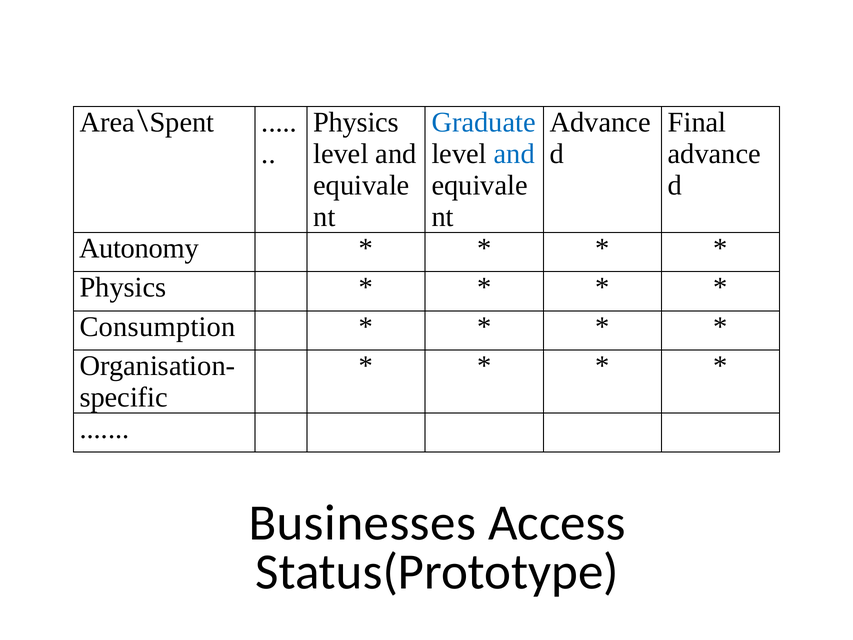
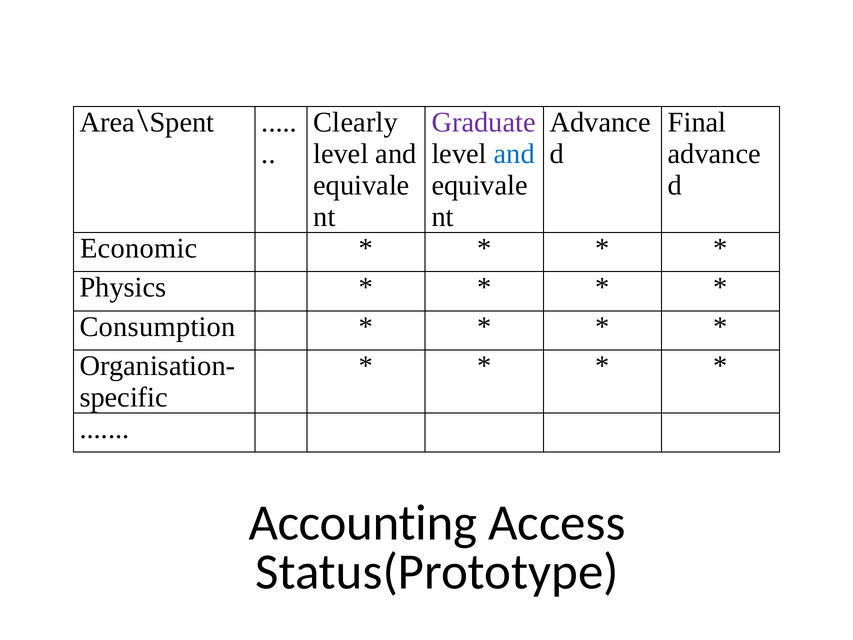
Physics at (356, 123): Physics -> Clearly
Graduate colour: blue -> purple
Autonomy: Autonomy -> Economic
Businesses: Businesses -> Accounting
